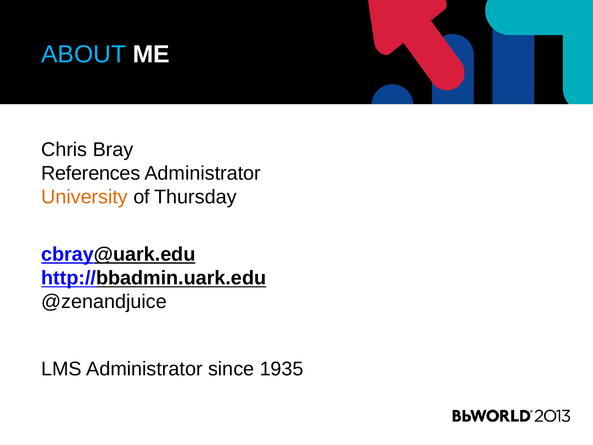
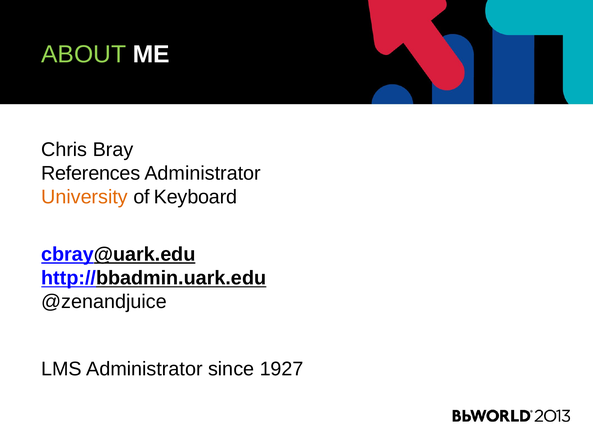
ABOUT colour: light blue -> light green
Thursday: Thursday -> Keyboard
1935: 1935 -> 1927
